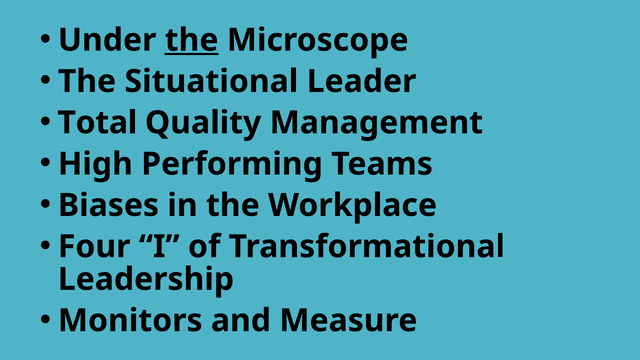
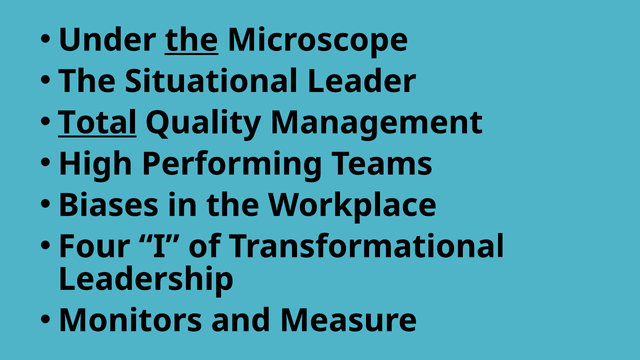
Total underline: none -> present
